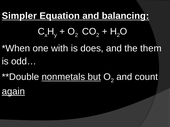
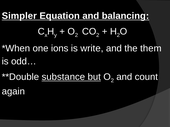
with: with -> ions
does: does -> write
nonmetals: nonmetals -> substance
again underline: present -> none
